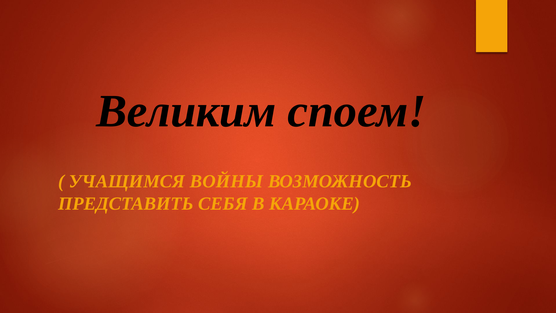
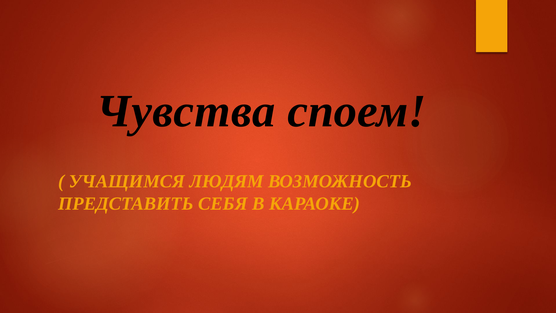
Великим: Великим -> Чувства
ВОЙНЫ: ВОЙНЫ -> ЛЮДЯМ
